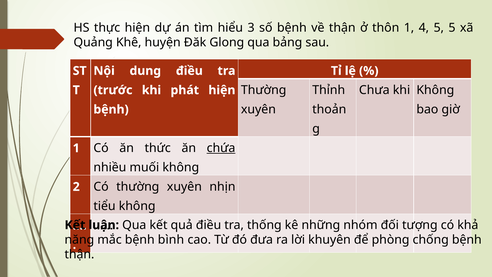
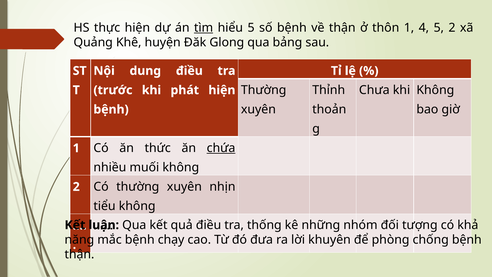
tìm underline: none -> present
hiểu 3: 3 -> 5
5 5: 5 -> 2
bình: bình -> chạy
